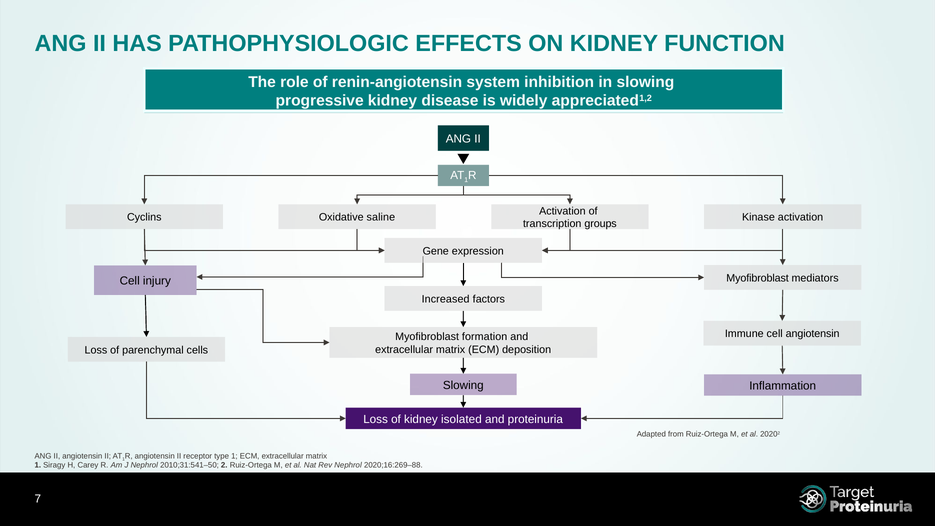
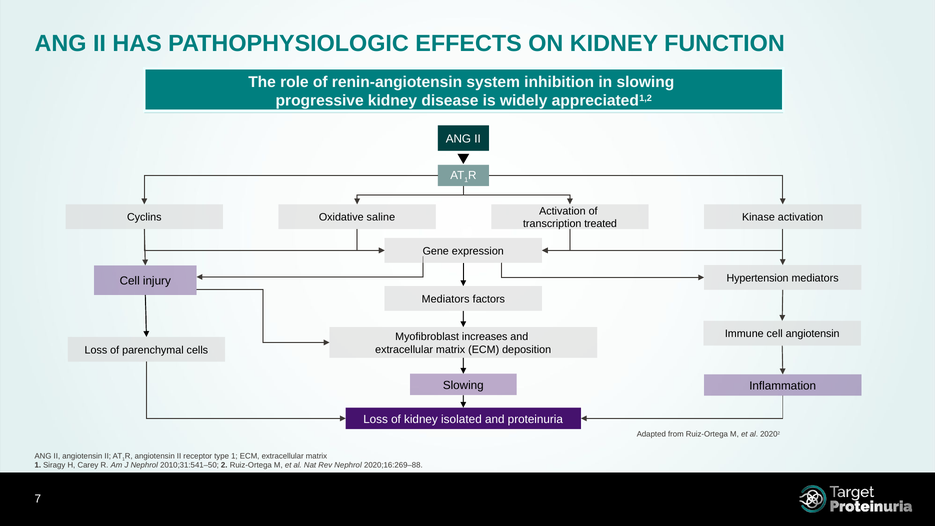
groups: groups -> treated
Myofibroblast at (758, 278): Myofibroblast -> Hypertension
Increased at (446, 299): Increased -> Mediators
formation: formation -> increases
